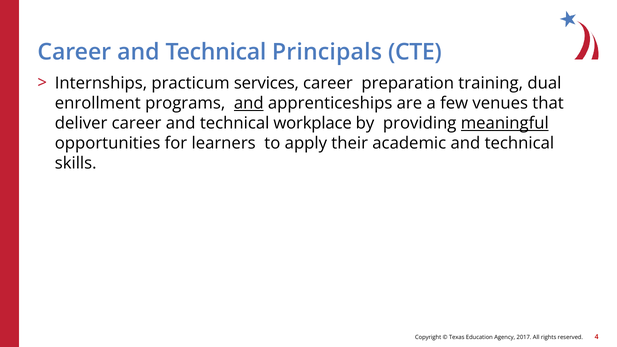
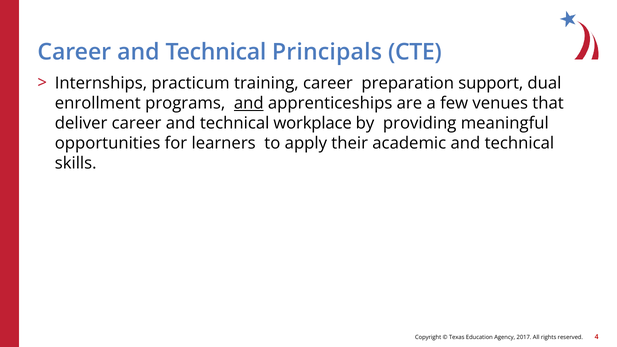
services: services -> training
training: training -> support
meaningful underline: present -> none
